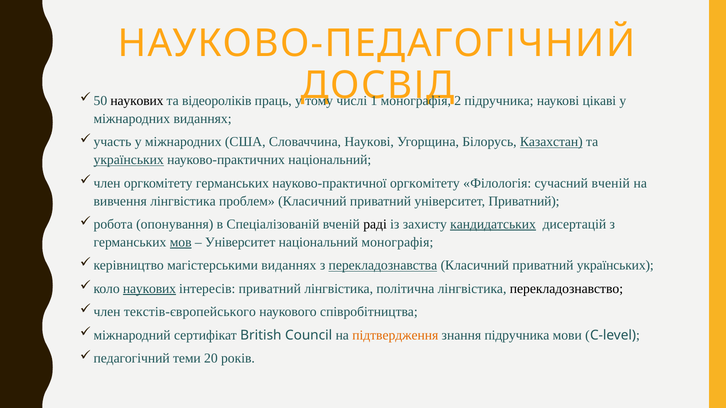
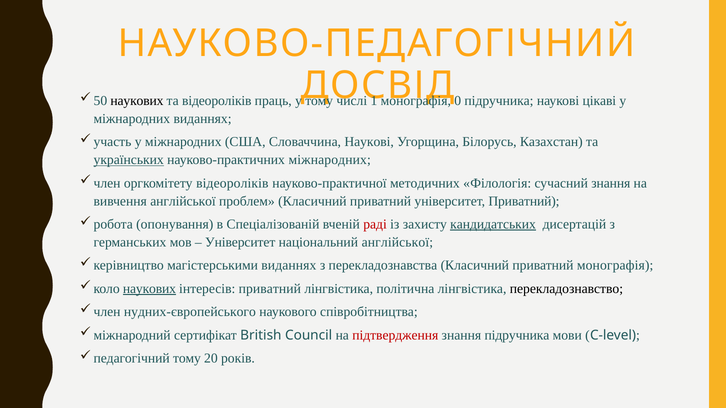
2: 2 -> 0
Казахстан underline: present -> none
науково-практичних національний: національний -> міжнародних
оргкомітету германських: германських -> відеороліків
науково-практичної оргкомітету: оргкомітету -> методичних
сучасний вченій: вченій -> знання
вивчення лінгвістика: лінгвістика -> англійської
раді colour: black -> red
мов underline: present -> none
національний монографія: монографія -> англійської
перекладознавства underline: present -> none
приватний українських: українських -> монографія
текстів-європейського: текстів-європейського -> нудних-європейського
підтвердження colour: orange -> red
теми at (187, 359): теми -> тому
